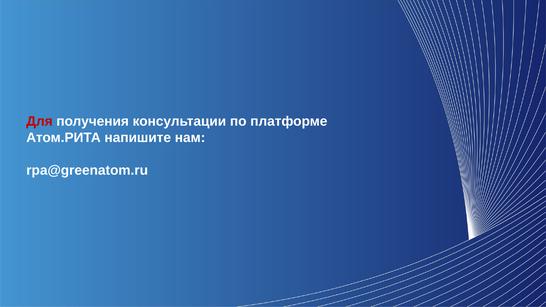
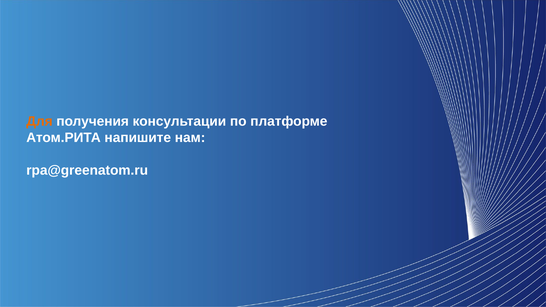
Для colour: red -> orange
